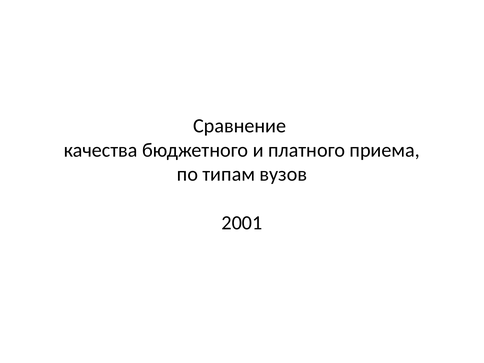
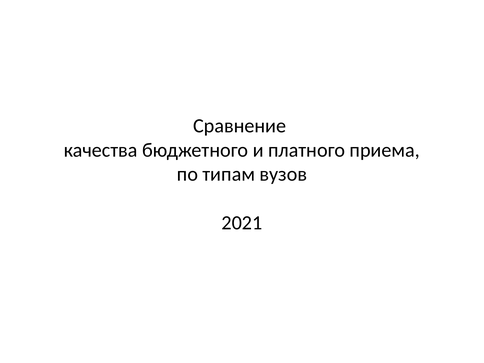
2001: 2001 -> 2021
